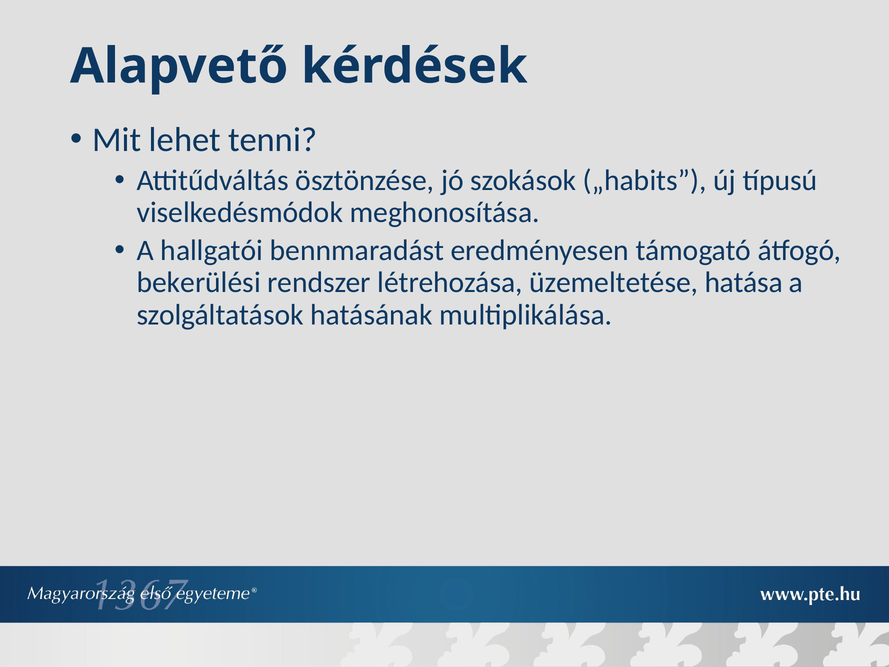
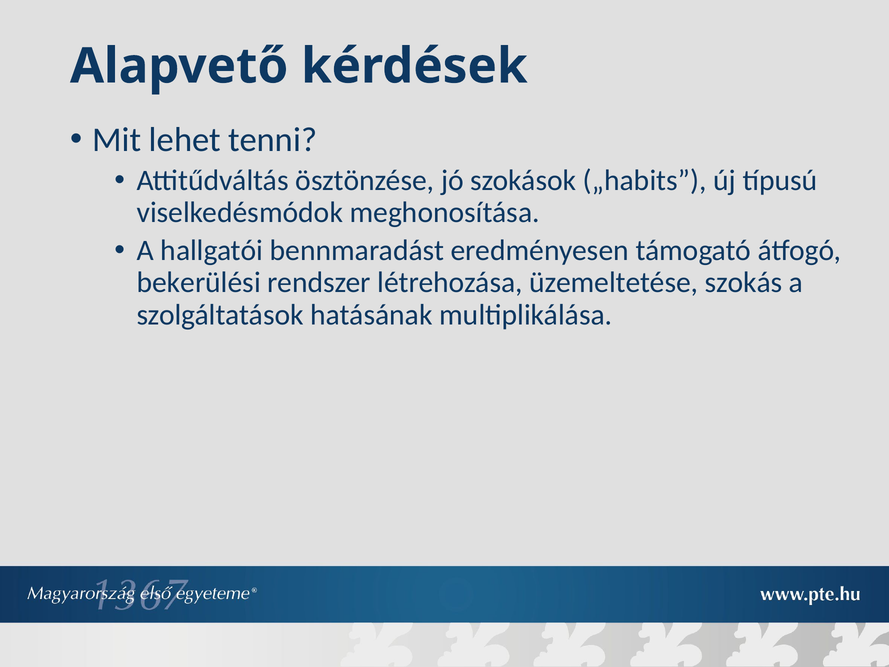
hatása: hatása -> szokás
